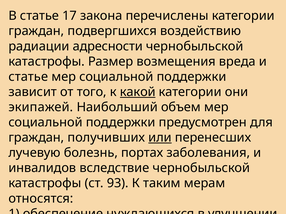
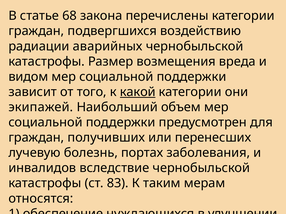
17: 17 -> 68
адресности: адресности -> аварийных
статье at (28, 77): статье -> видом
или underline: present -> none
93: 93 -> 83
